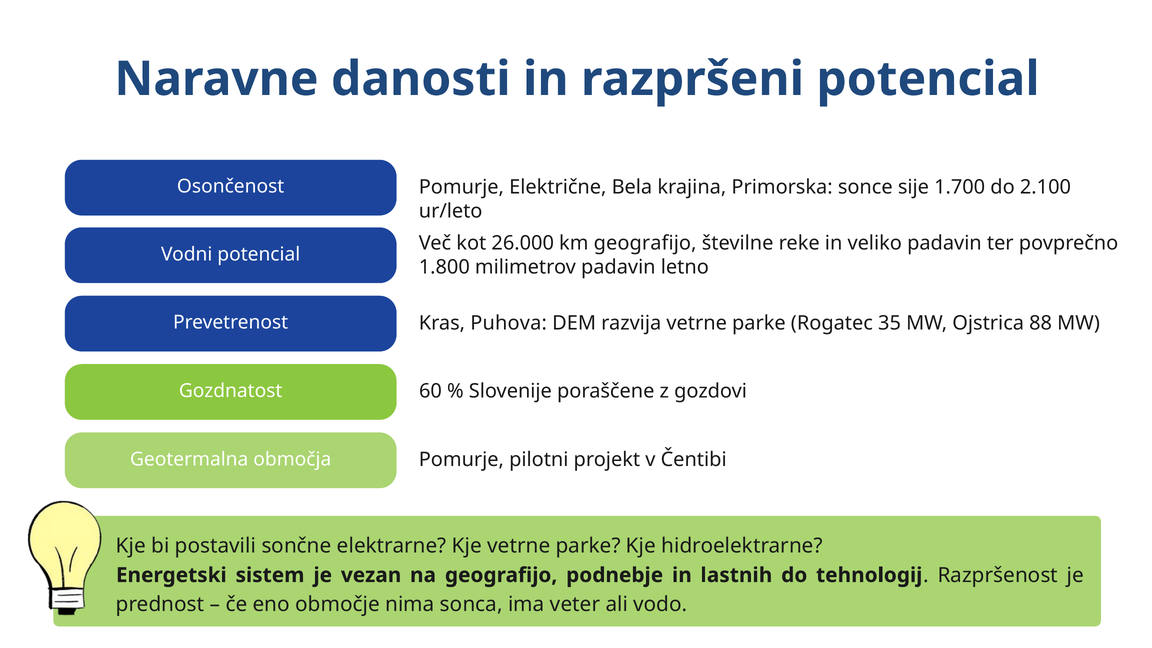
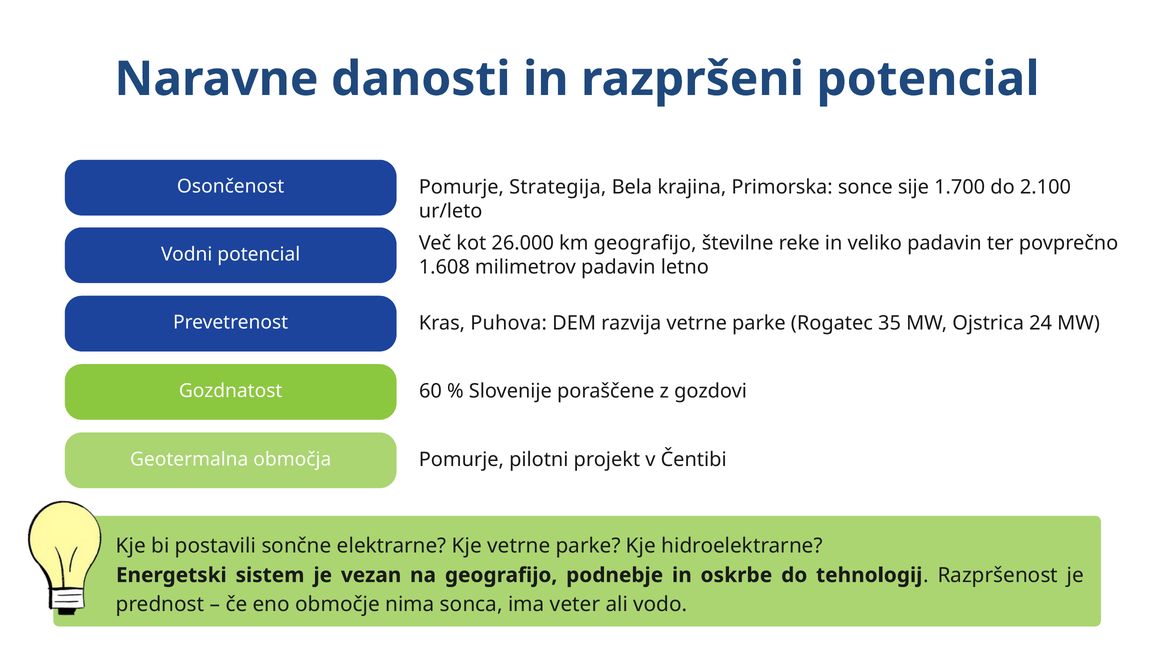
Električne: Električne -> Strategija
1.800: 1.800 -> 1.608
88: 88 -> 24
lastnih: lastnih -> oskrbe
